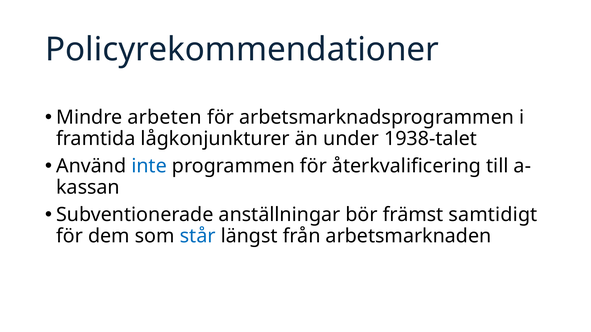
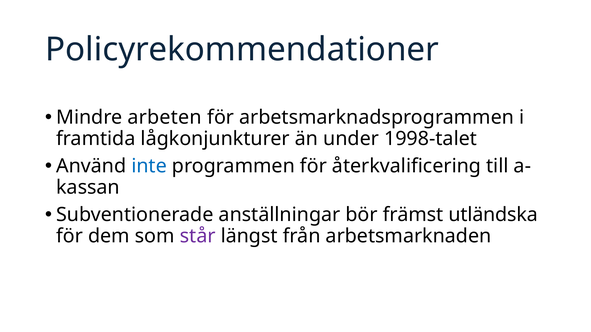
1938-talet: 1938-talet -> 1998-talet
samtidigt: samtidigt -> utländska
står colour: blue -> purple
